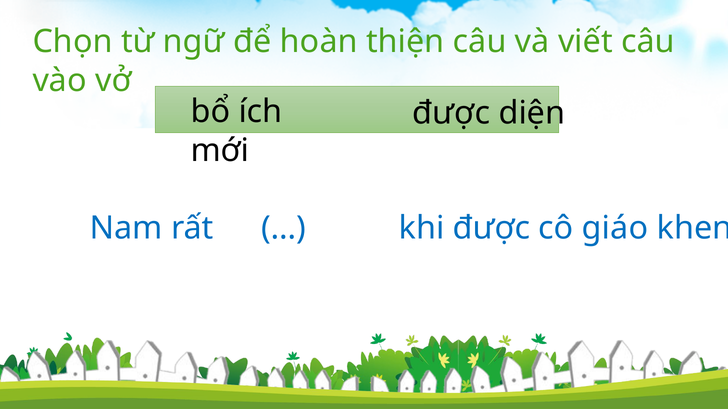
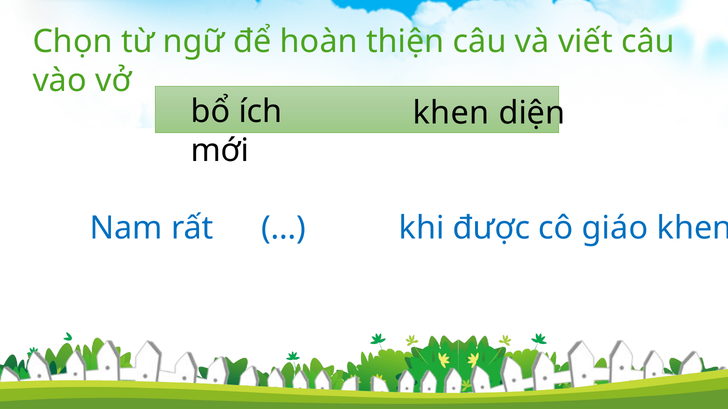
được at (451, 113): được -> khen
